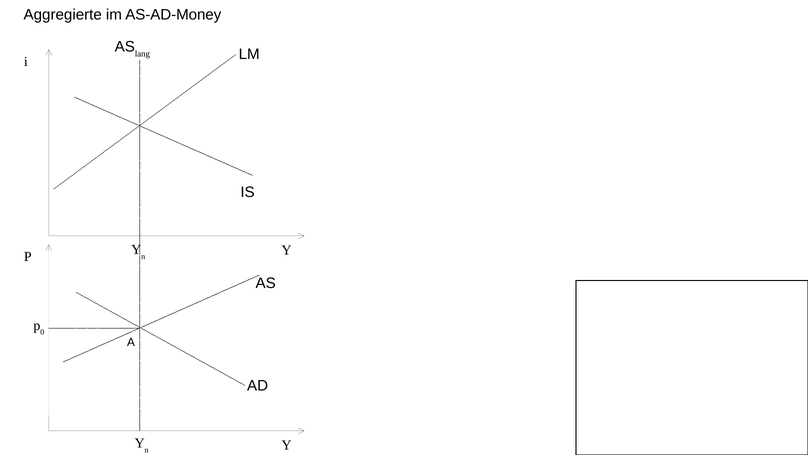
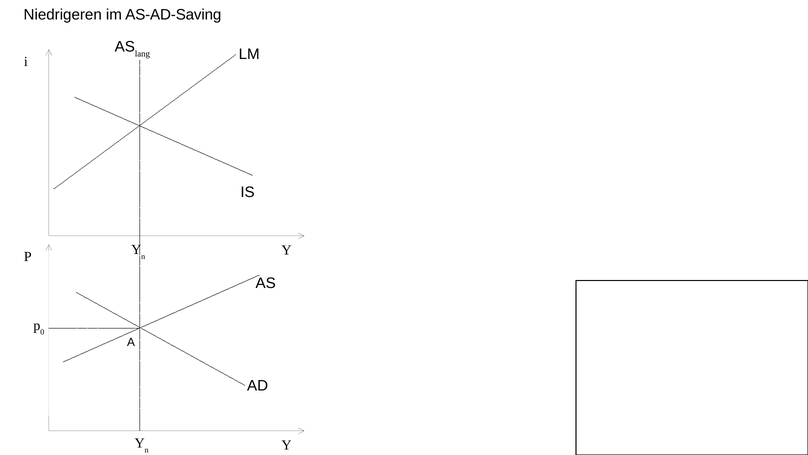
Aggregierte: Aggregierte -> Niedrigeren
AS-AD-Money: AS-AD-Money -> AS-AD-Saving
